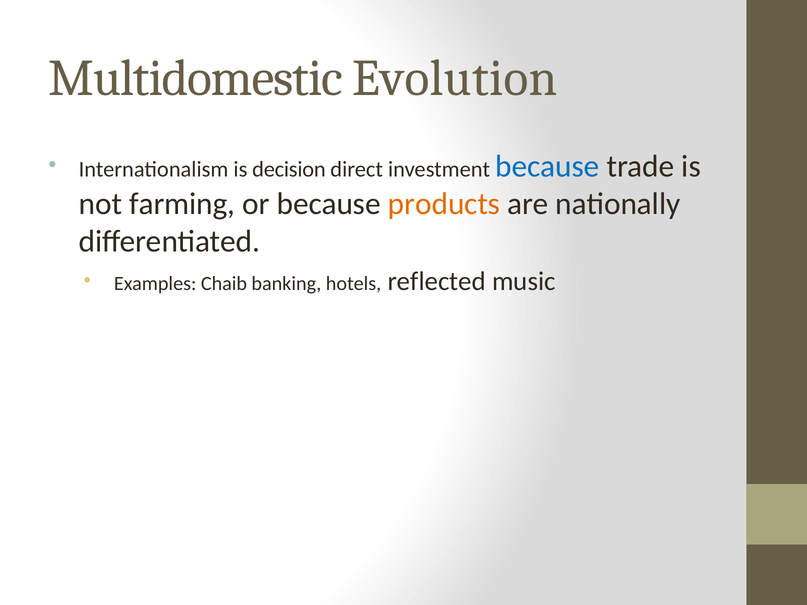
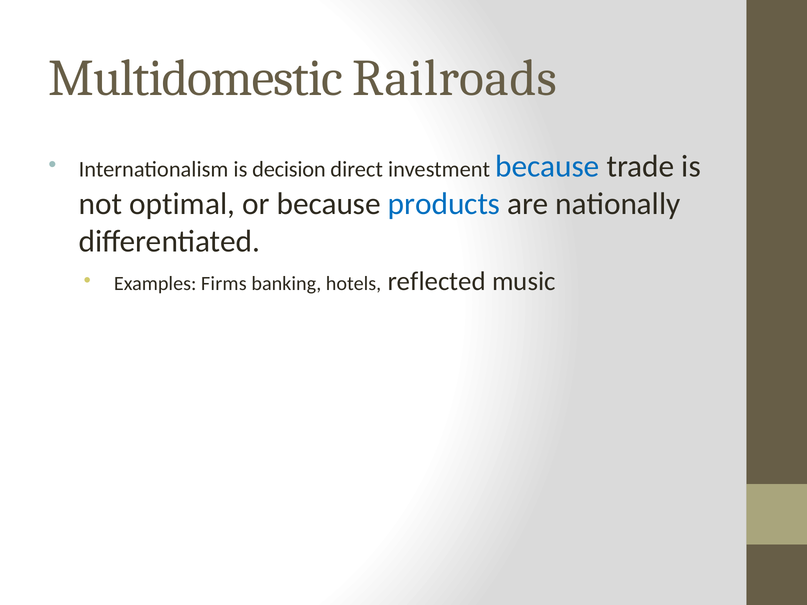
Evolution: Evolution -> Railroads
farming: farming -> optimal
products colour: orange -> blue
Chaib: Chaib -> Firms
